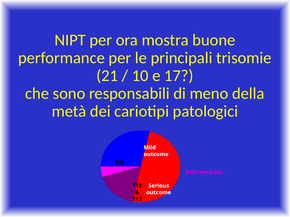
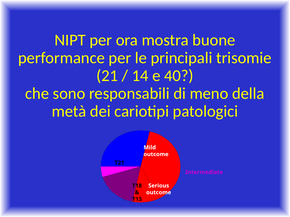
10: 10 -> 14
17: 17 -> 40
